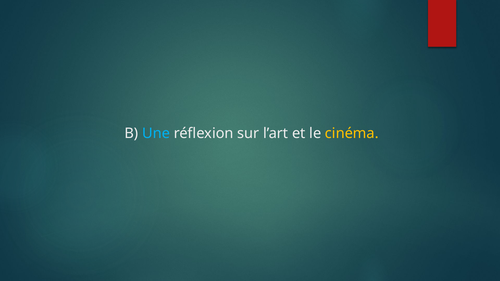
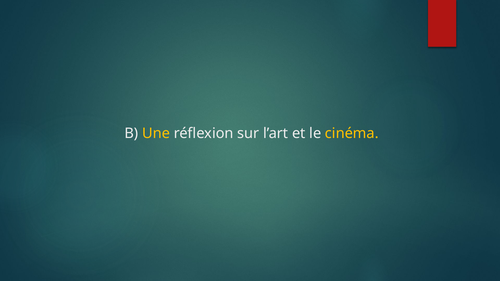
Une colour: light blue -> yellow
